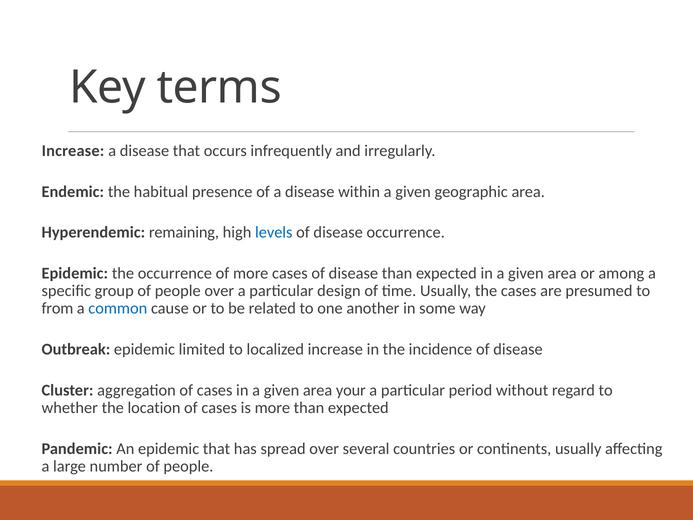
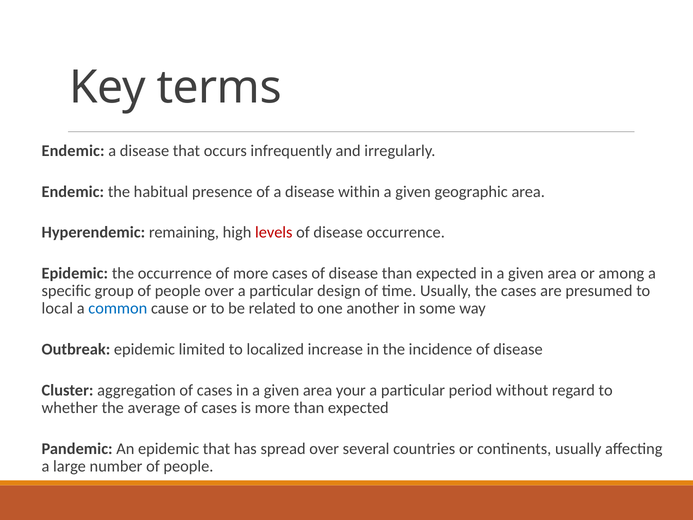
Increase at (73, 151): Increase -> Endemic
levels colour: blue -> red
from: from -> local
location: location -> average
